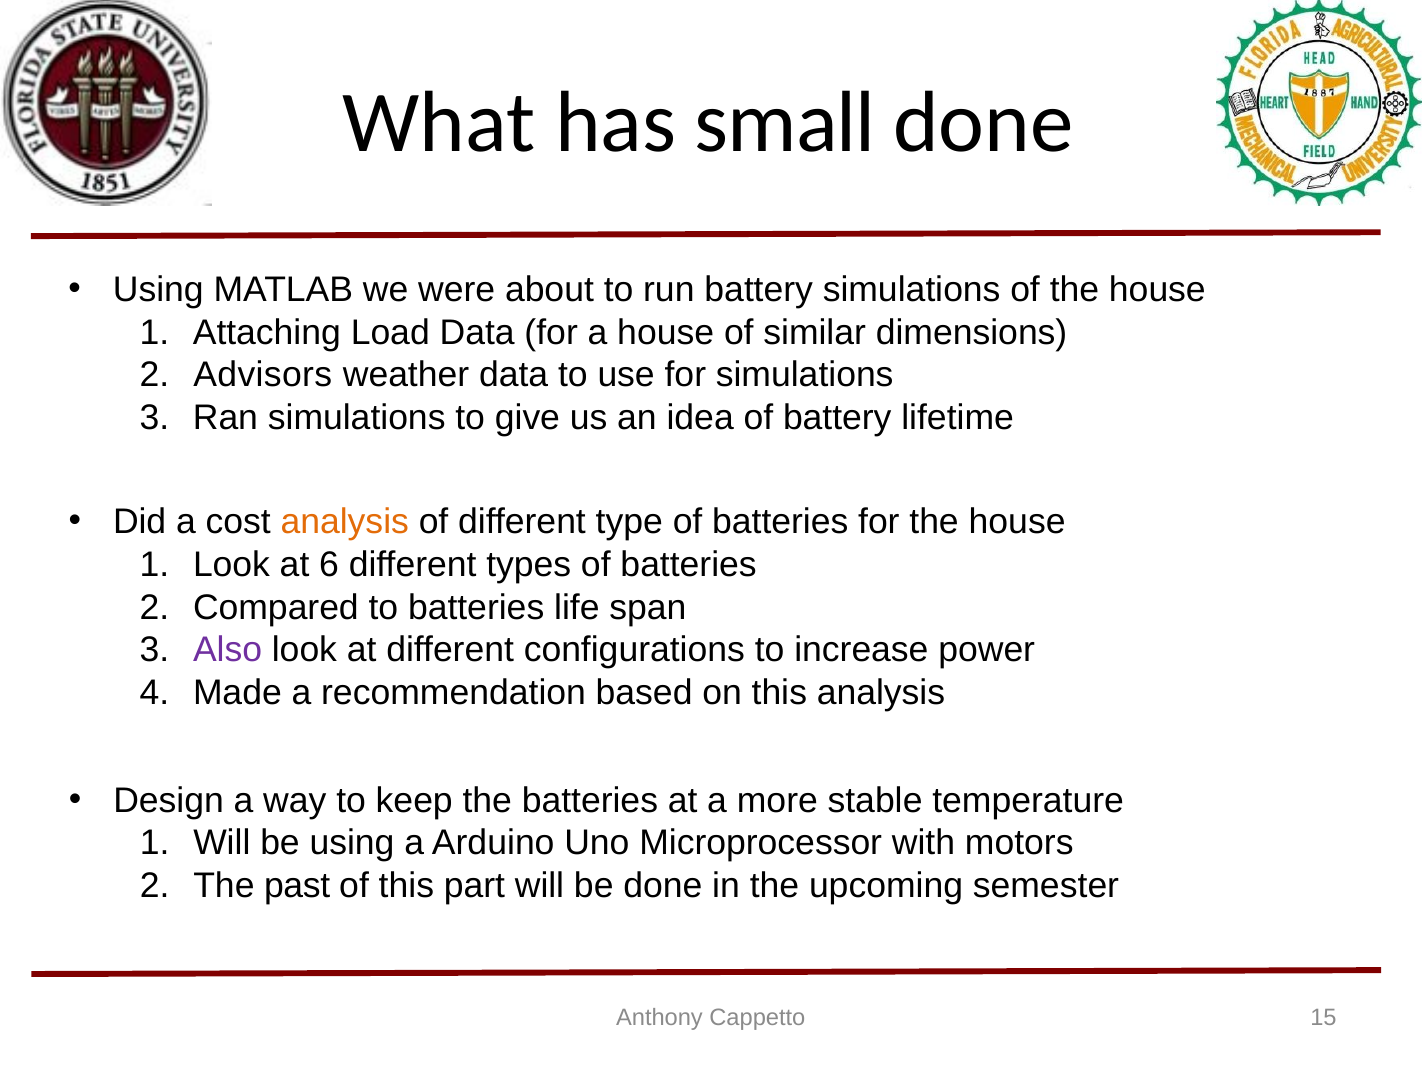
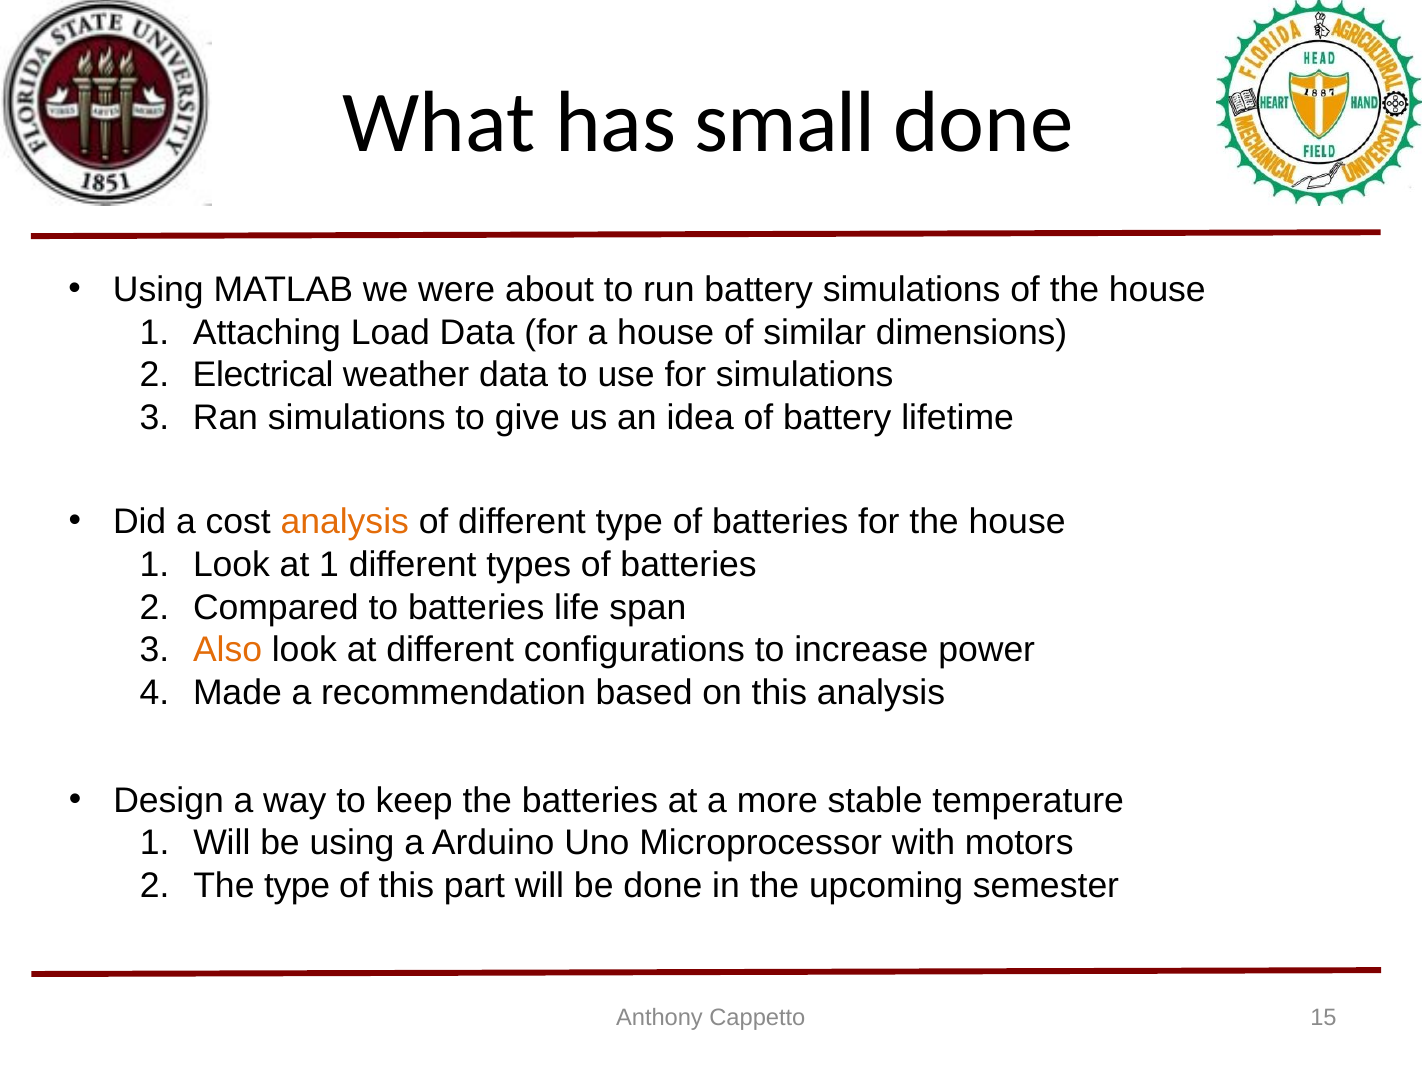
Advisors: Advisors -> Electrical
at 6: 6 -> 1
Also colour: purple -> orange
The past: past -> type
